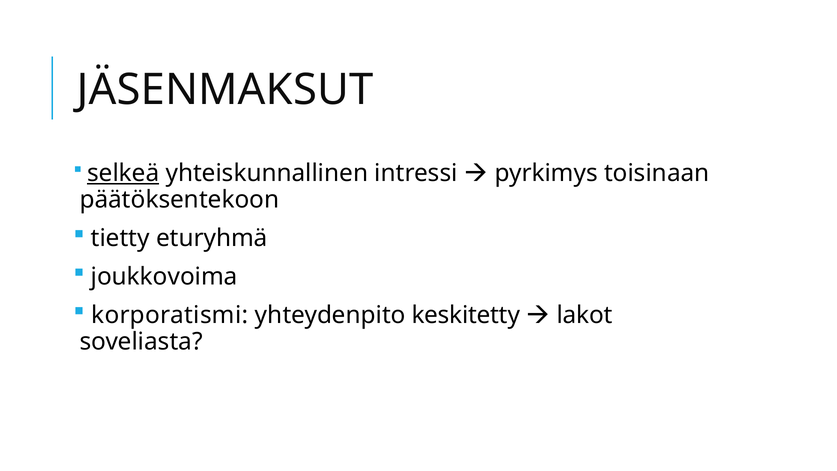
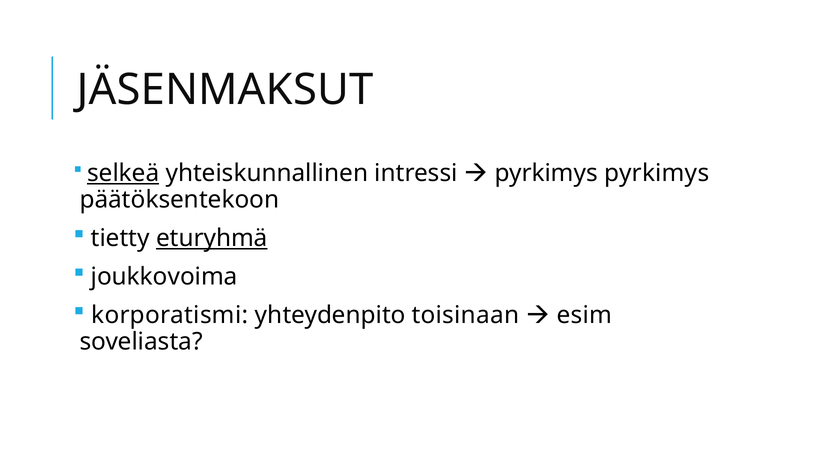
pyrkimys toisinaan: toisinaan -> pyrkimys
eturyhmä underline: none -> present
keskitetty: keskitetty -> toisinaan
lakot: lakot -> esim
